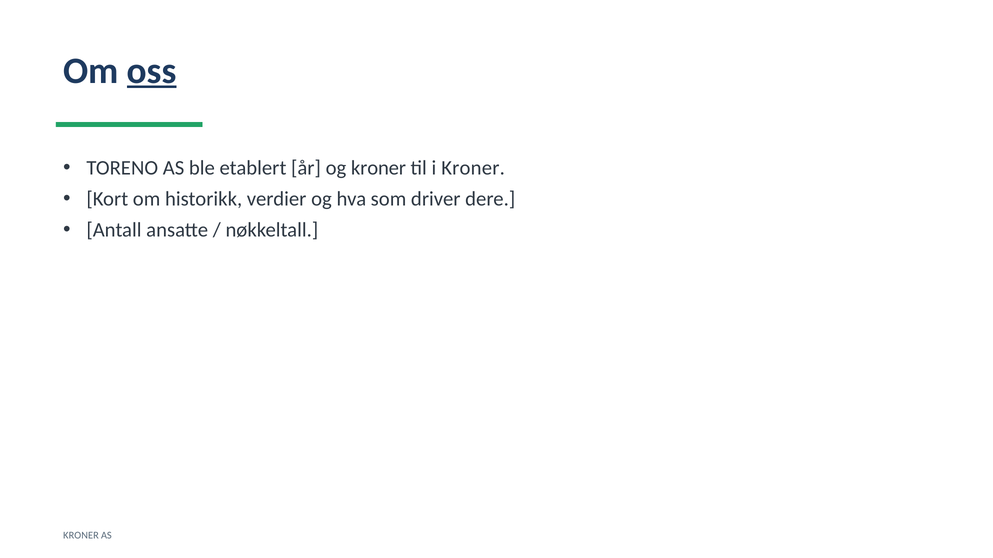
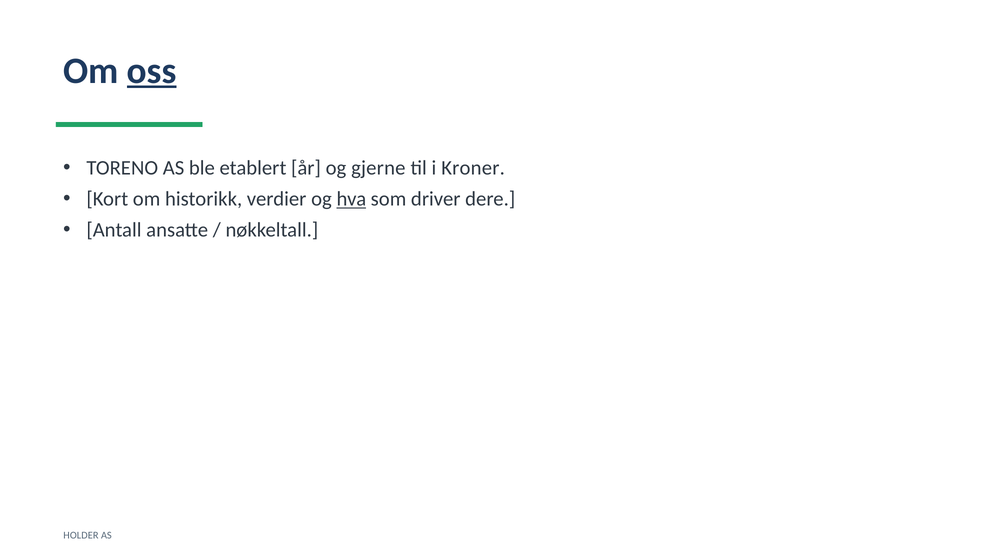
og kroner: kroner -> gjerne
hva underline: none -> present
KRONER at (81, 536): KRONER -> HOLDER
